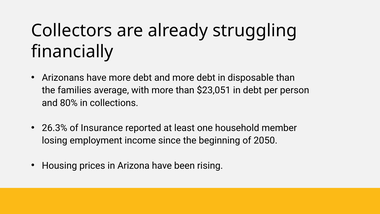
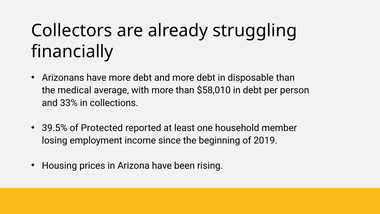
families: families -> medical
$23,051: $23,051 -> $58,010
80%: 80% -> 33%
26.3%: 26.3% -> 39.5%
Insurance: Insurance -> Protected
2050: 2050 -> 2019
